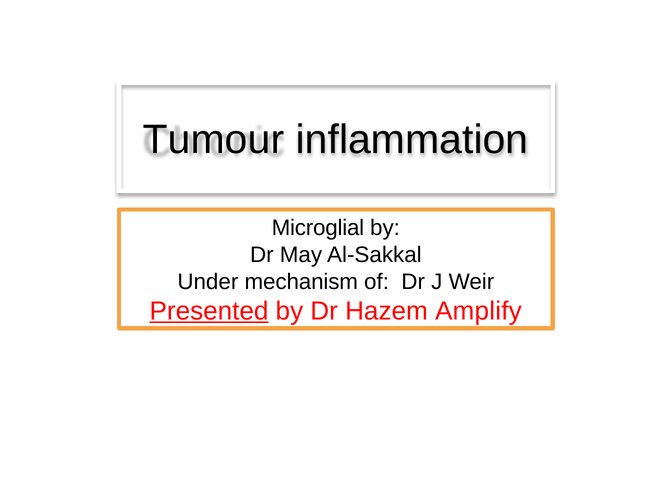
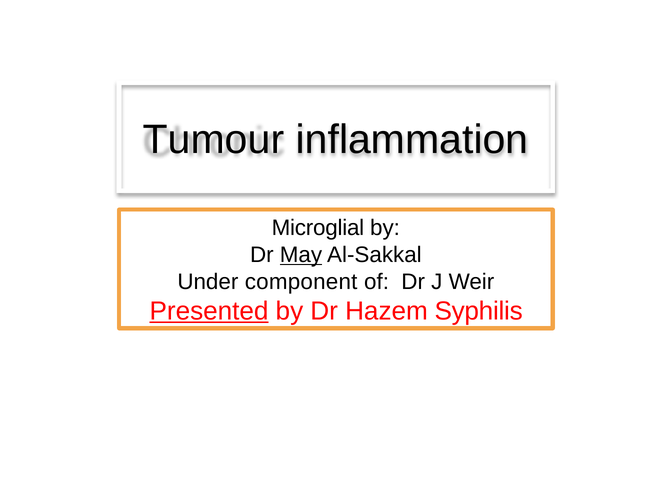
May underline: none -> present
mechanism: mechanism -> component
Amplify: Amplify -> Syphilis
